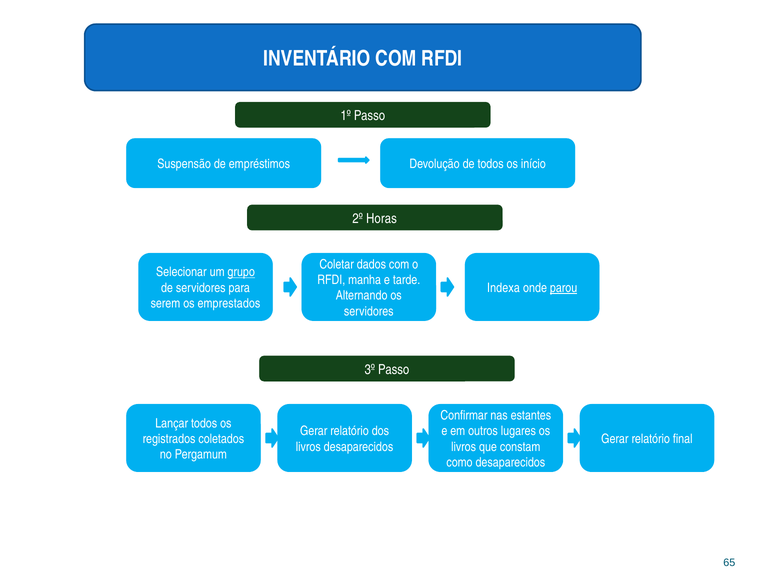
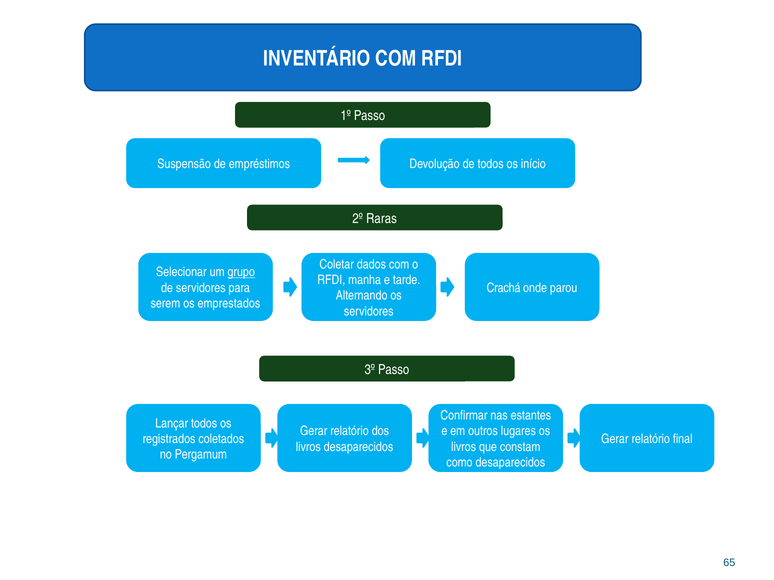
Horas: Horas -> Raras
Indexa: Indexa -> Crachá
parou underline: present -> none
